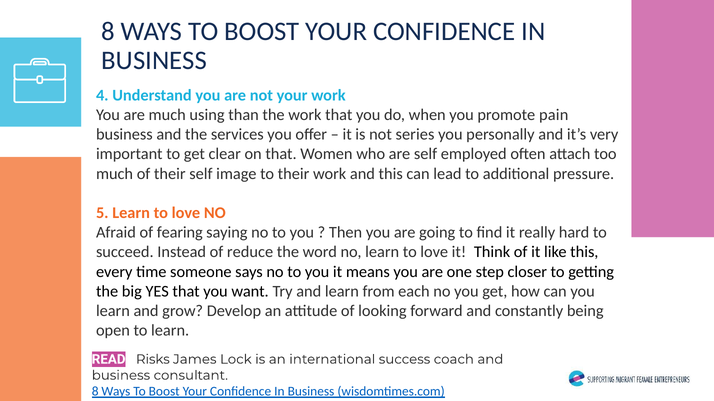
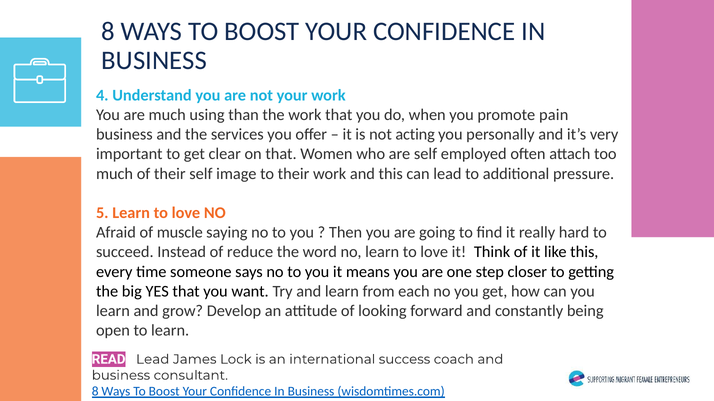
series: series -> acting
fearing: fearing -> muscle
READ Risks: Risks -> Lead
